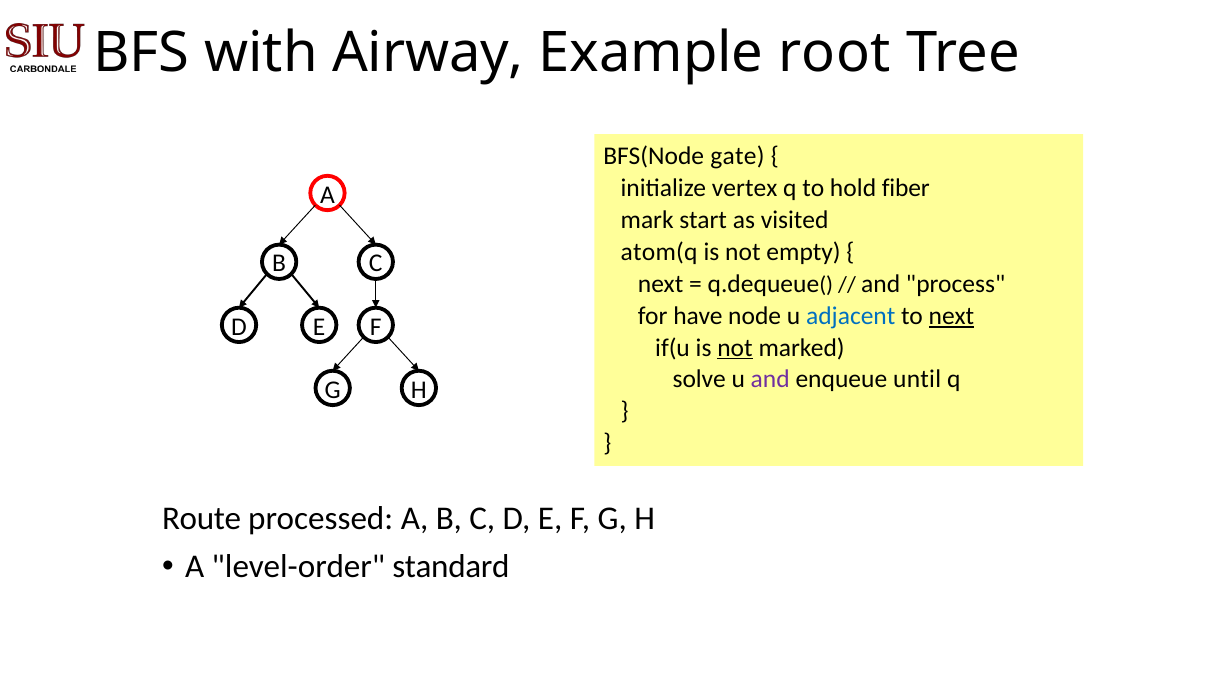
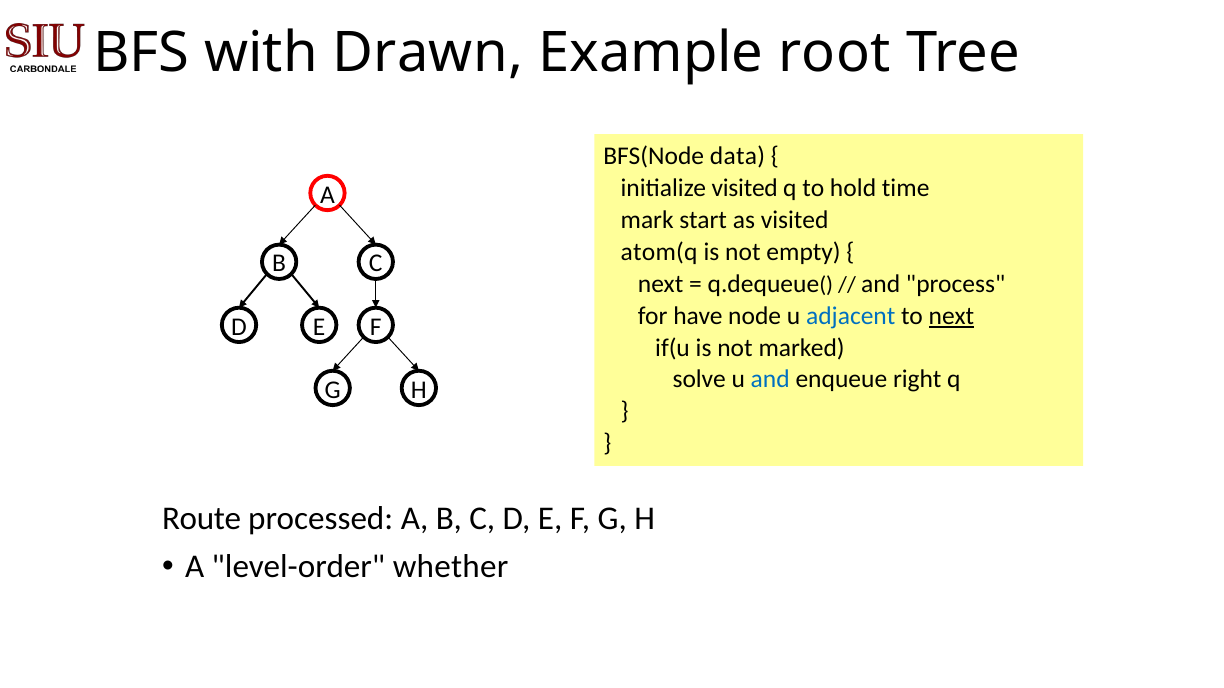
Airway: Airway -> Drawn
gate: gate -> data
initialize vertex: vertex -> visited
fiber: fiber -> time
not at (735, 348) underline: present -> none
and at (770, 380) colour: purple -> blue
until: until -> right
standard: standard -> whether
